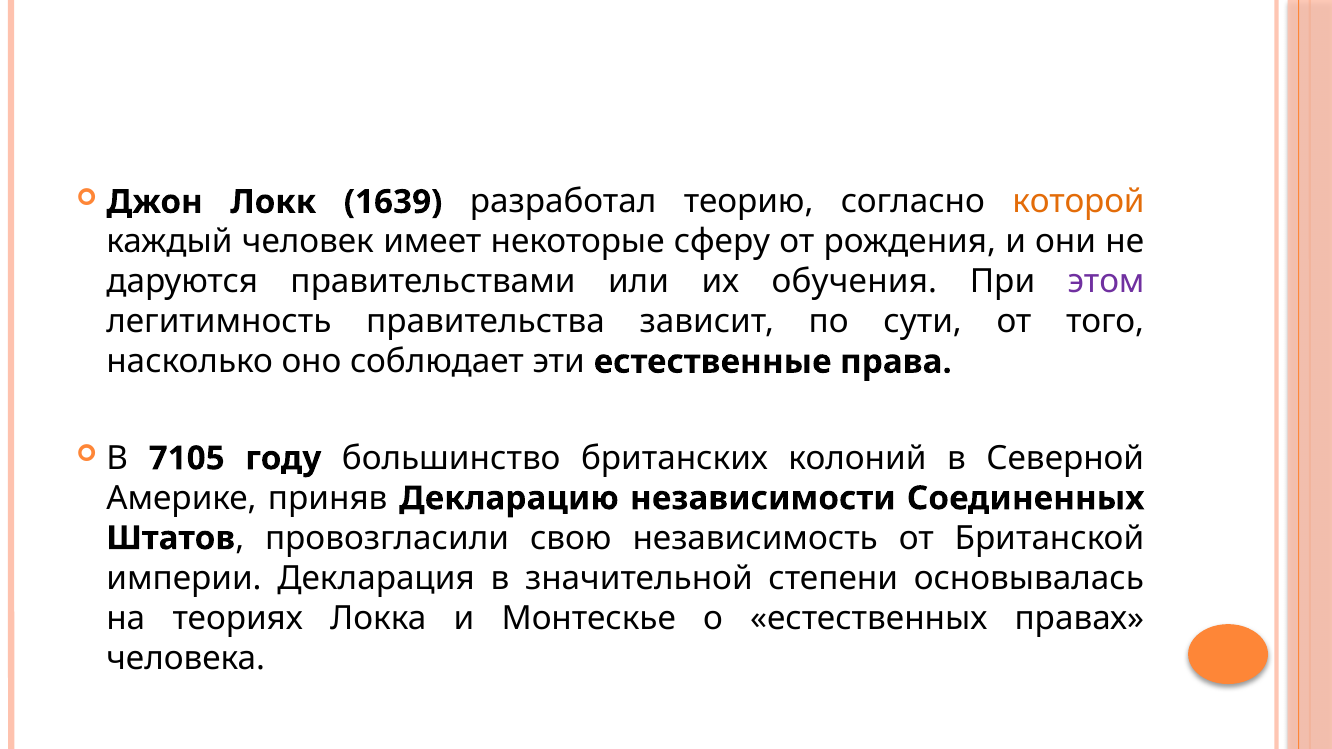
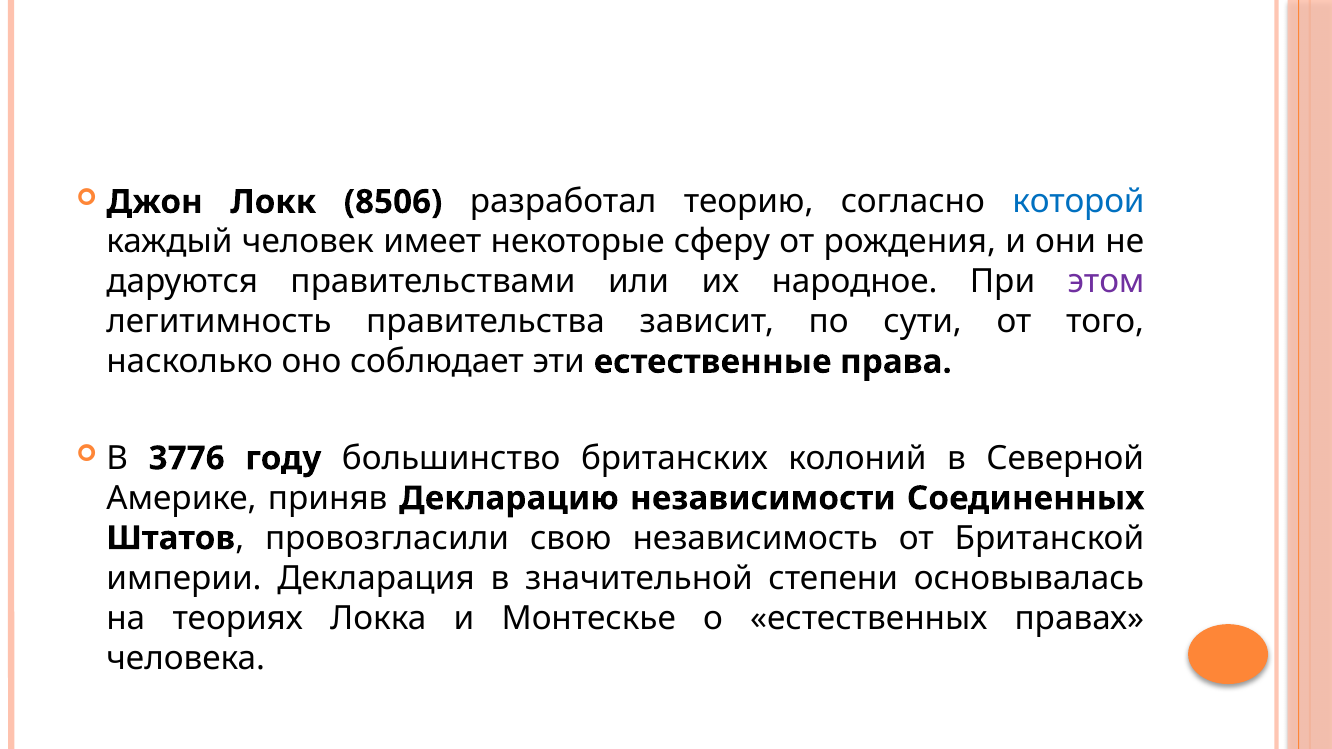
1639: 1639 -> 8506
которой colour: orange -> blue
обучения: обучения -> народное
7105: 7105 -> 3776
